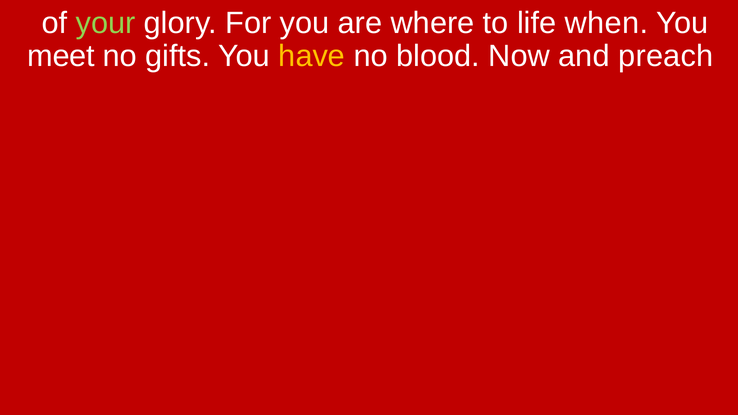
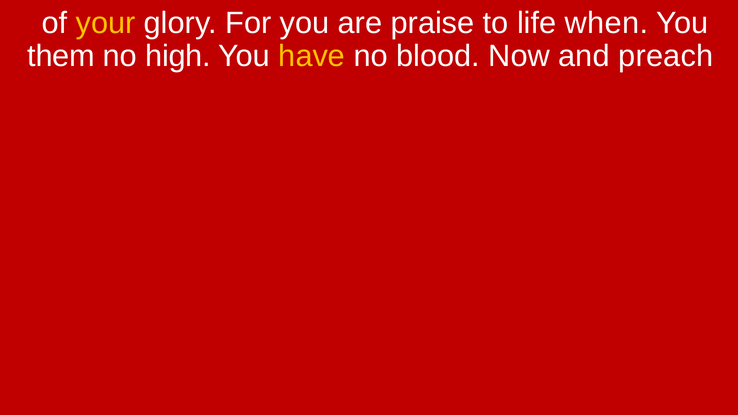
your colour: light green -> yellow
where: where -> praise
meet: meet -> them
gifts: gifts -> high
